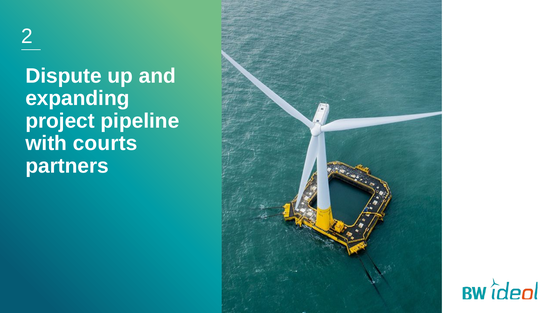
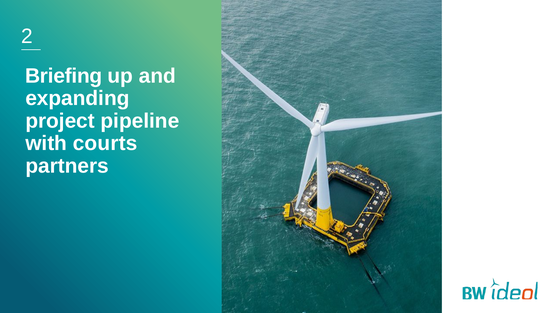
Dispute: Dispute -> Briefing
